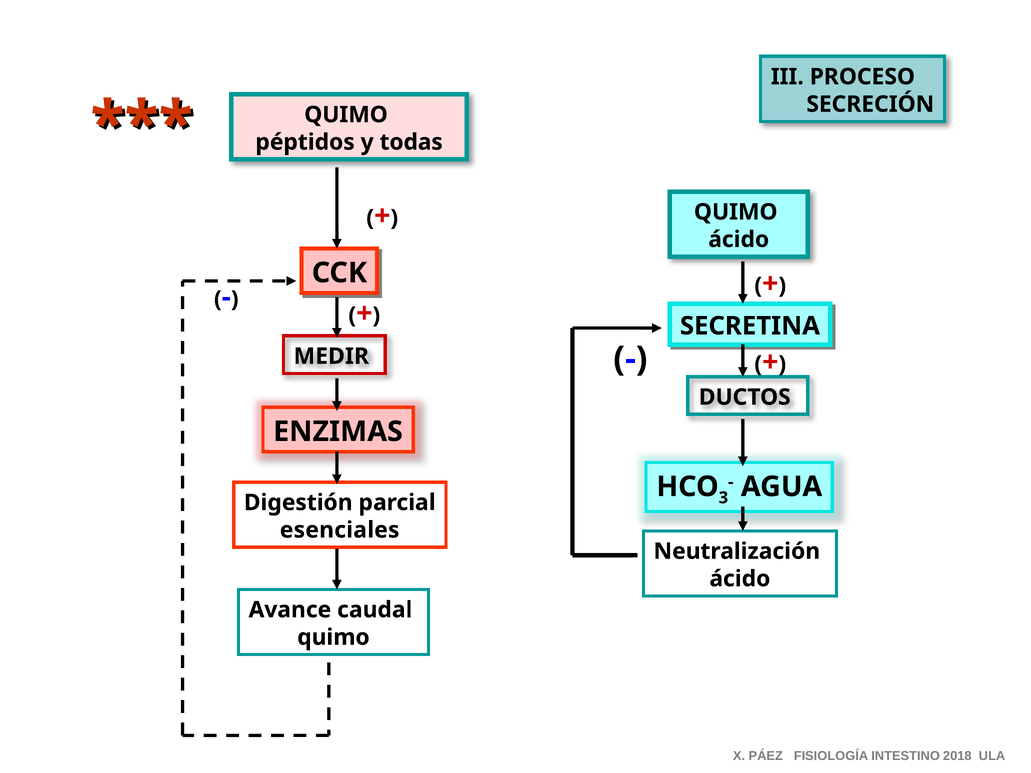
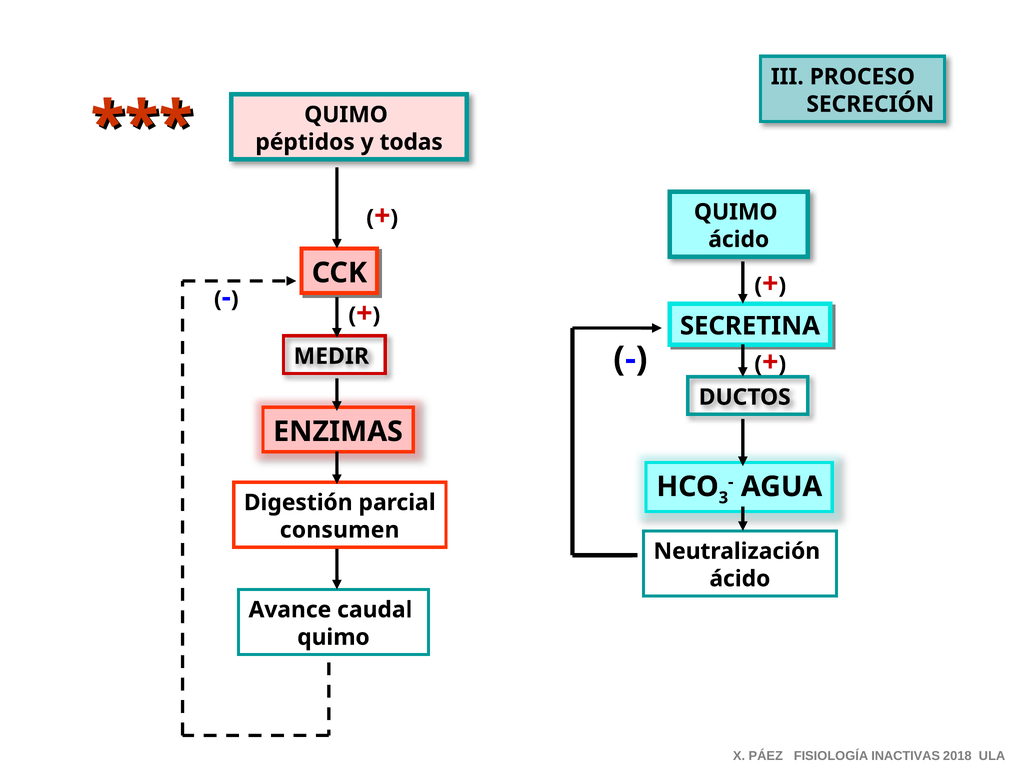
esenciales: esenciales -> consumen
INTESTINO: INTESTINO -> INACTIVAS
